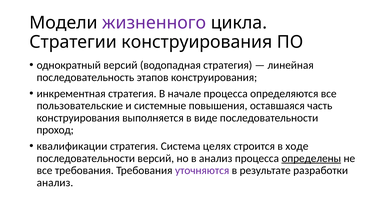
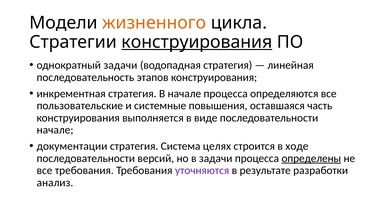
жизненного colour: purple -> orange
конструирования at (197, 42) underline: none -> present
однократный версий: версий -> задачи
проход at (55, 130): проход -> начале
квалификации: квалификации -> документации
в анализ: анализ -> задачи
